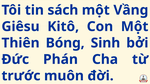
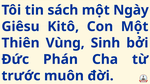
Vầng: Vầng -> Ngày
Bóng: Bóng -> Vùng
